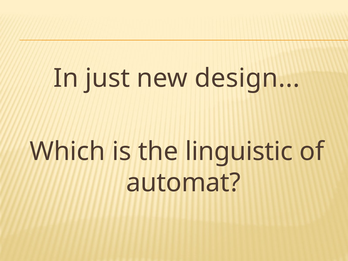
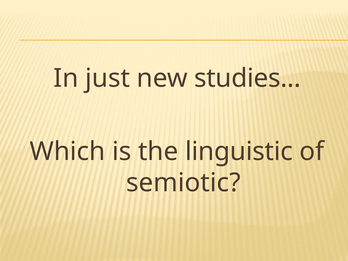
design: design -> studies
automat: automat -> semiotic
